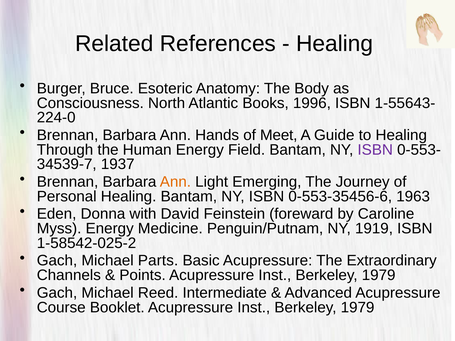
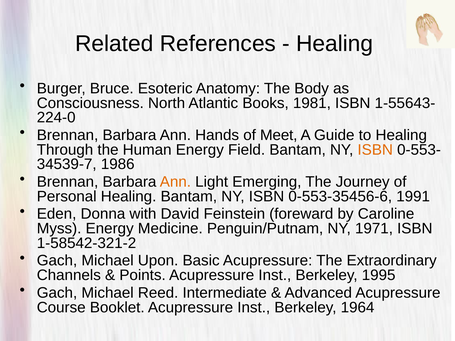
1996: 1996 -> 1981
ISBN at (375, 150) colour: purple -> orange
1937: 1937 -> 1986
1963: 1963 -> 1991
1919: 1919 -> 1971
1-58542-025-2: 1-58542-025-2 -> 1-58542-321-2
Parts: Parts -> Upon
1979 at (379, 275): 1979 -> 1995
1979 at (358, 308): 1979 -> 1964
